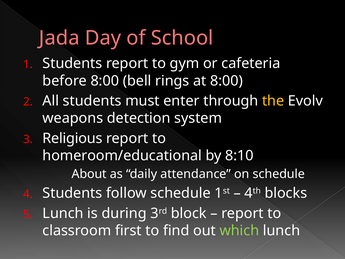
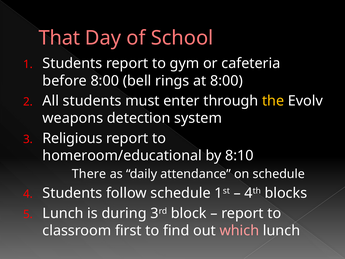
Jada: Jada -> That
About: About -> There
which colour: light green -> pink
